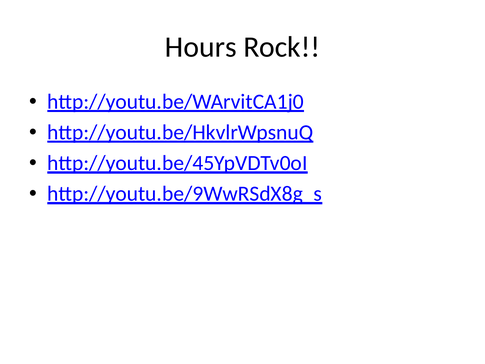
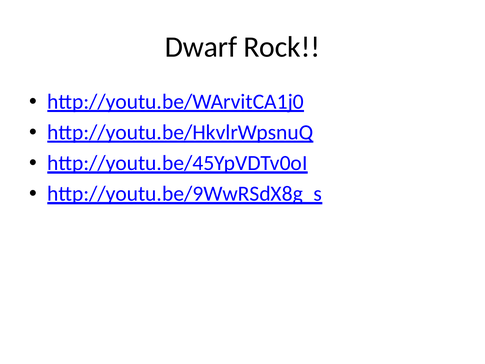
Hours: Hours -> Dwarf
